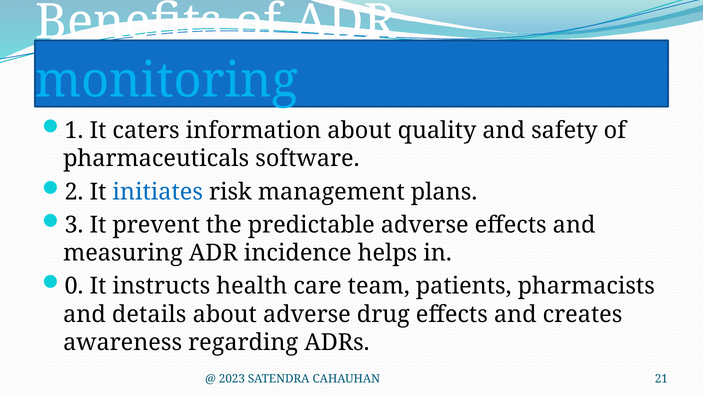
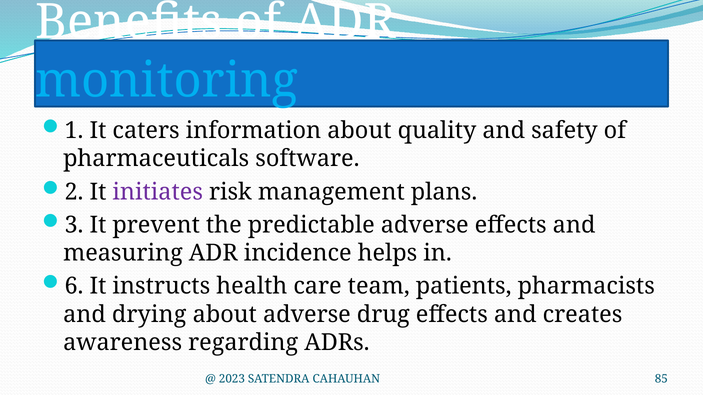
initiates colour: blue -> purple
0: 0 -> 6
details: details -> drying
21: 21 -> 85
